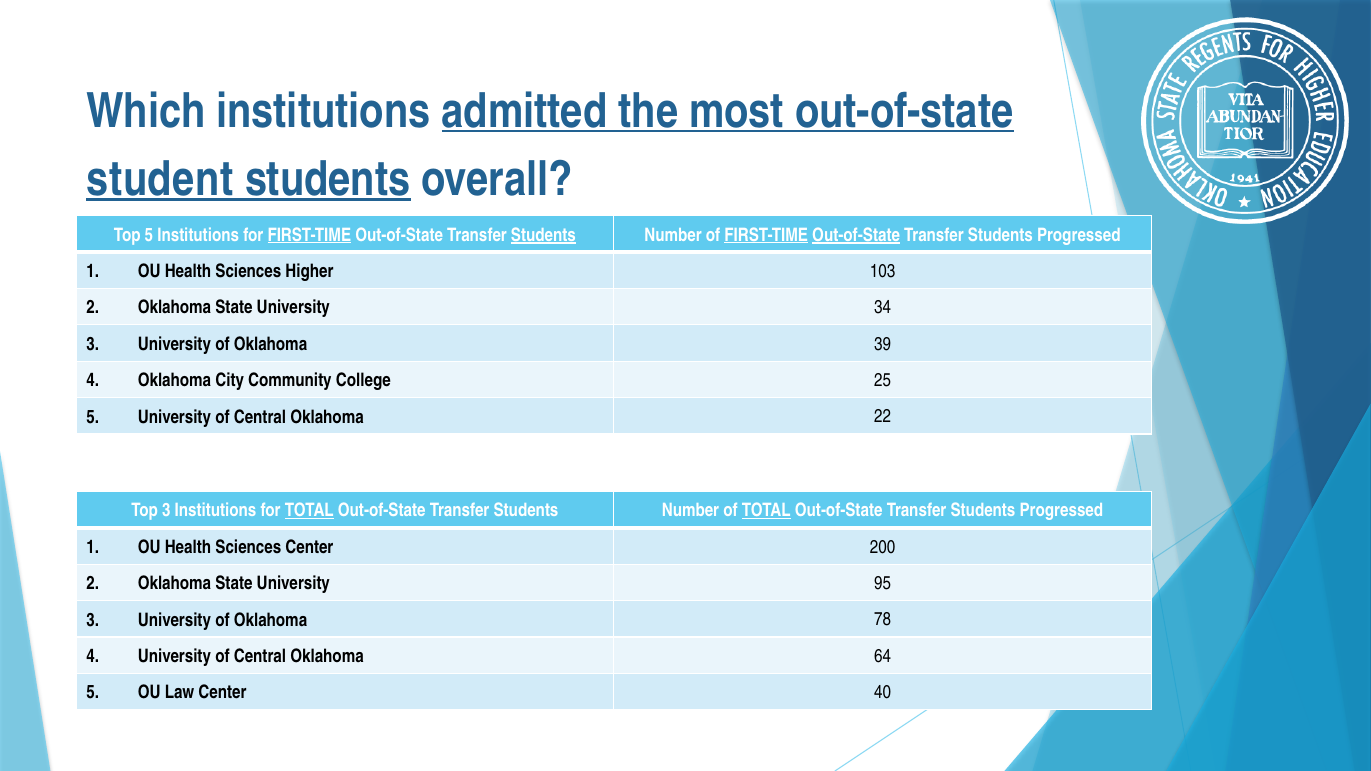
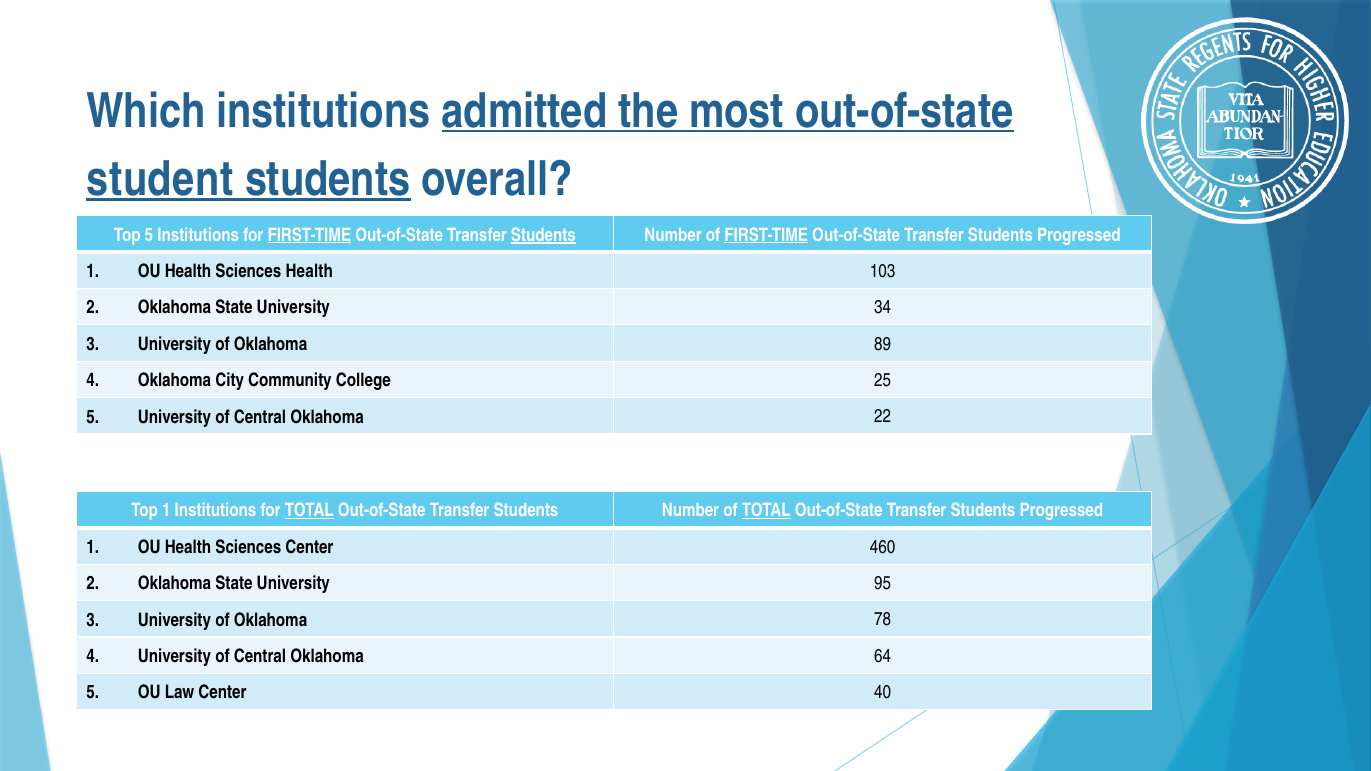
Out-of-State at (856, 235) underline: present -> none
Sciences Higher: Higher -> Health
39: 39 -> 89
Top 3: 3 -> 1
200: 200 -> 460
